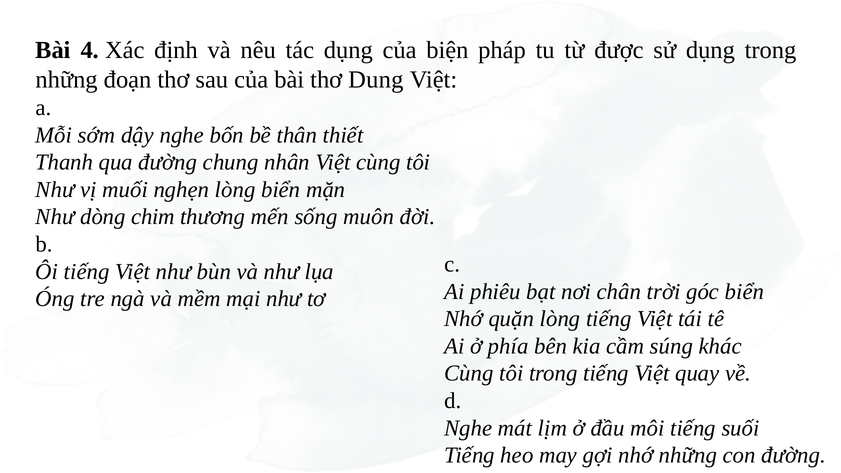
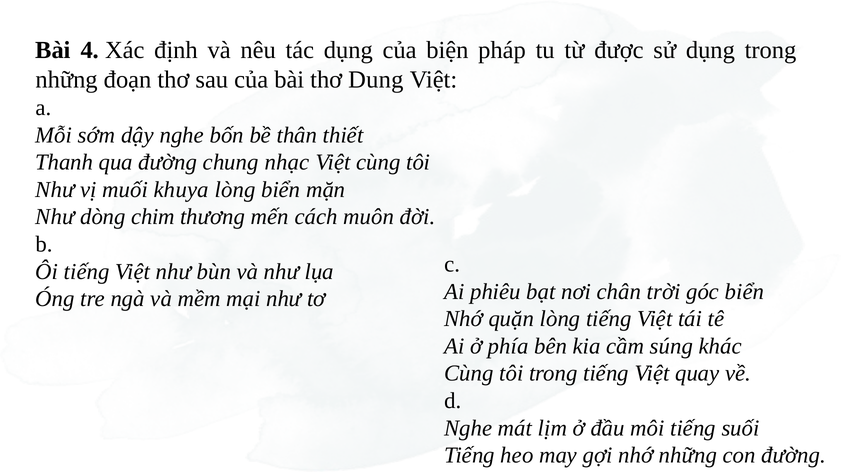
nhân: nhân -> nhạc
nghẹn: nghẹn -> khuya
sống: sống -> cách
